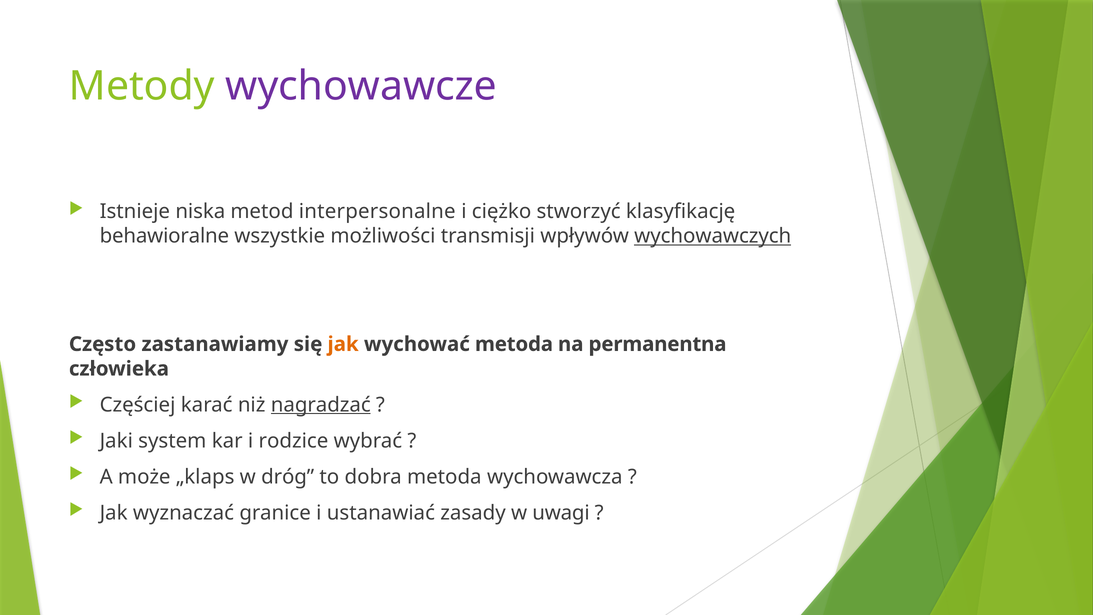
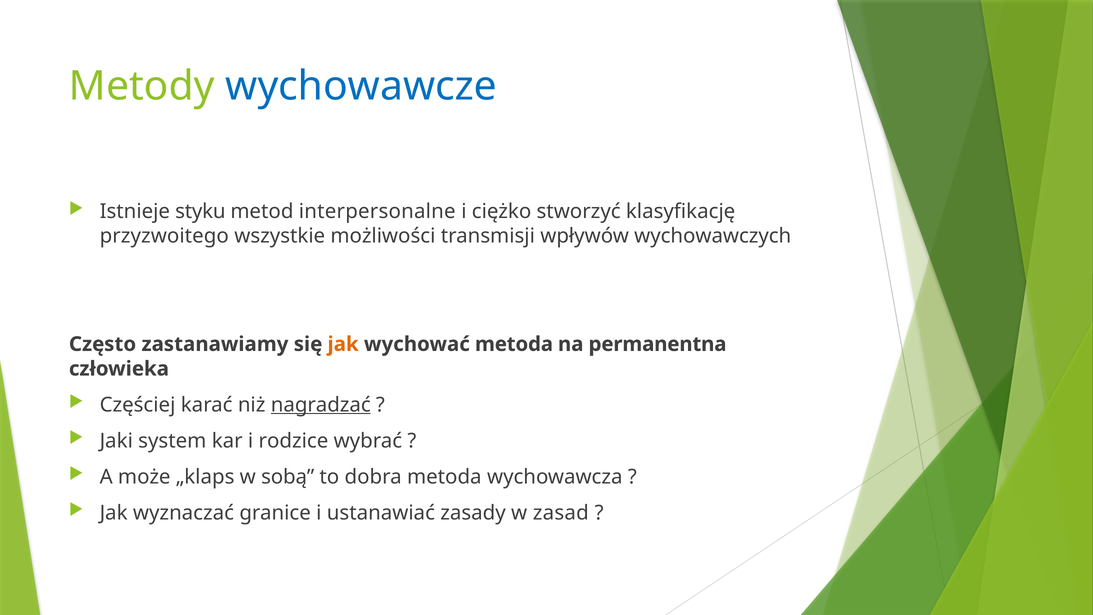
wychowawcze colour: purple -> blue
niska: niska -> styku
behawioralne: behawioralne -> przyzwoitego
wychowawczych underline: present -> none
dróg: dróg -> sobą
uwagi: uwagi -> zasad
